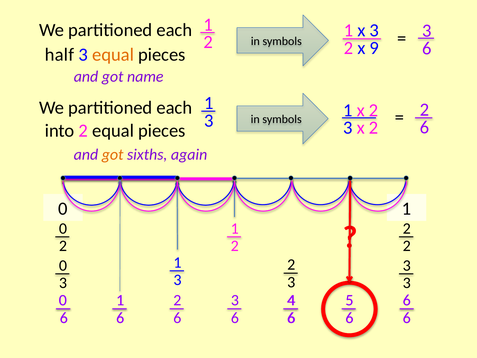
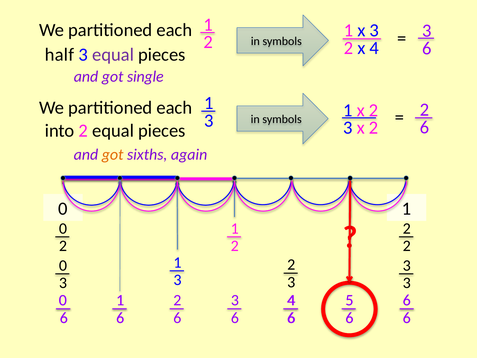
x 9: 9 -> 4
equal at (113, 55) colour: orange -> purple
name: name -> single
